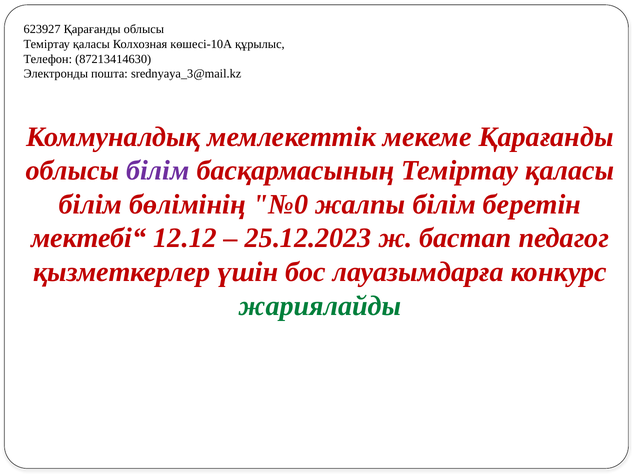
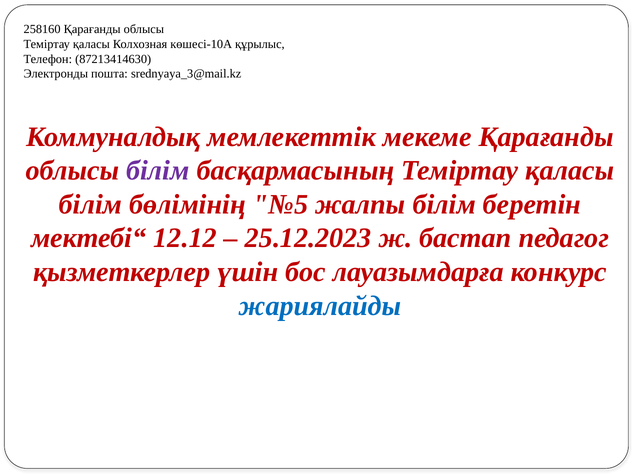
623927: 623927 -> 258160
№0: №0 -> №5
жариялайды colour: green -> blue
